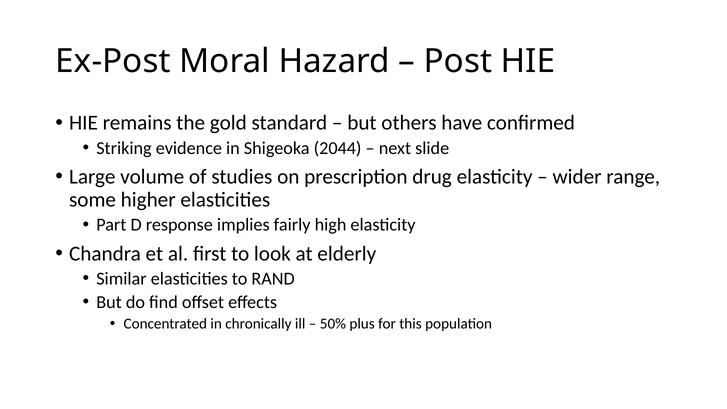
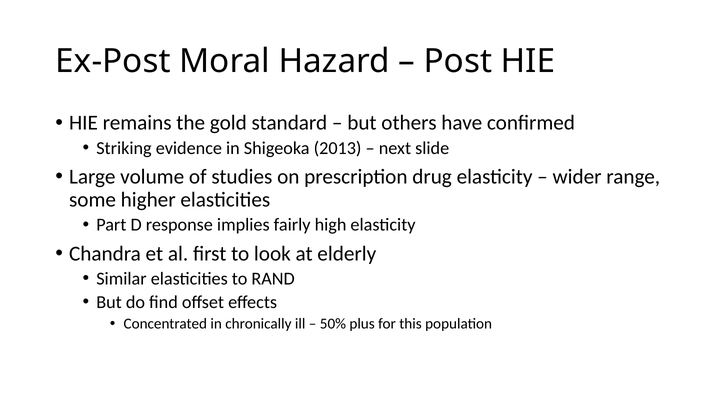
2044: 2044 -> 2013
